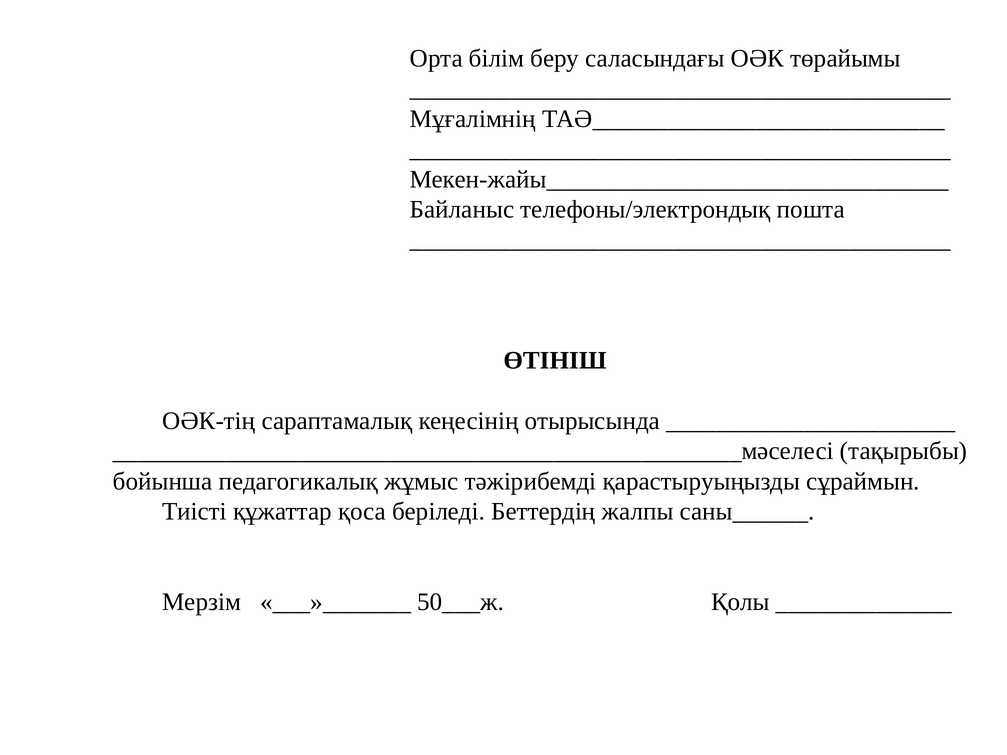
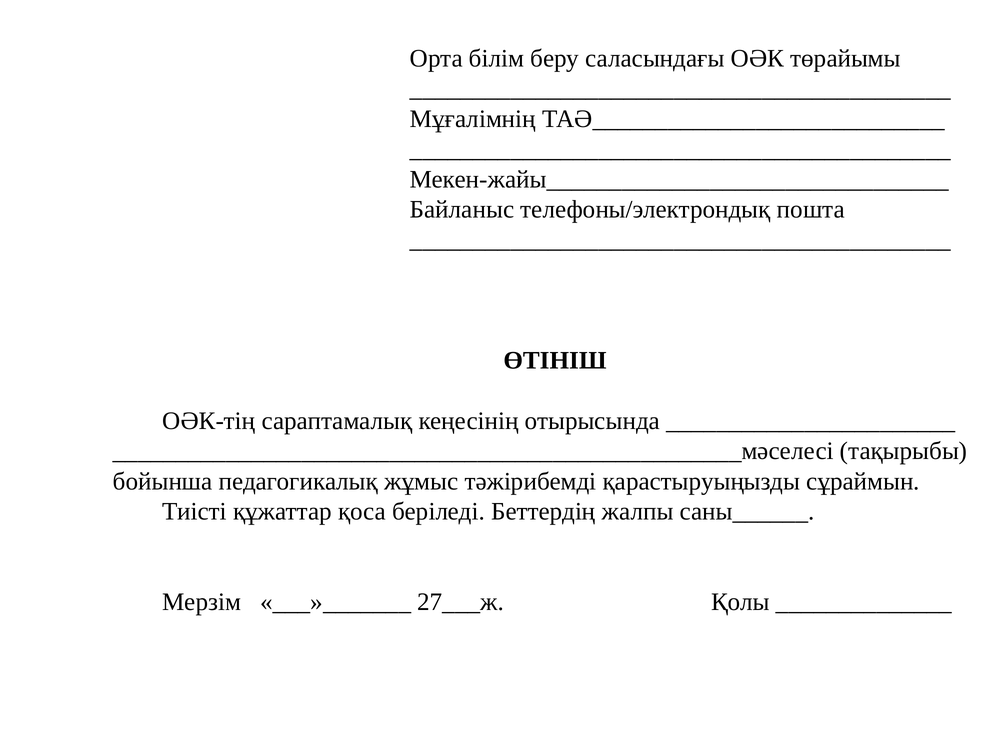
50___ж: 50___ж -> 27___ж
